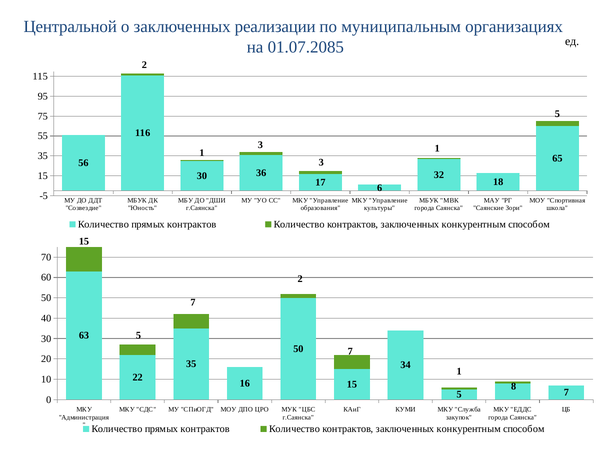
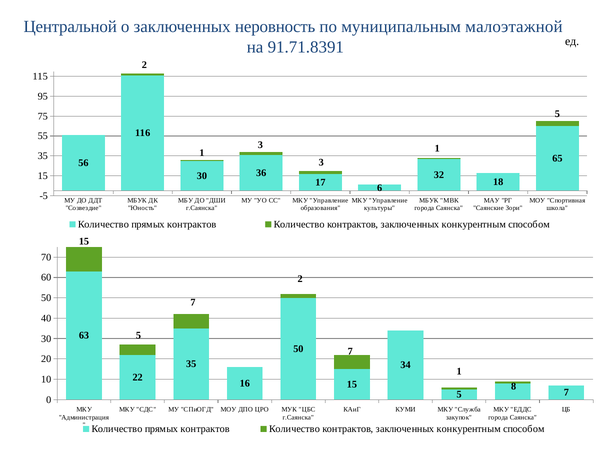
реализации: реализации -> неровность
организациях: организациях -> малоэтажной
01.07.2085: 01.07.2085 -> 91.71.8391
